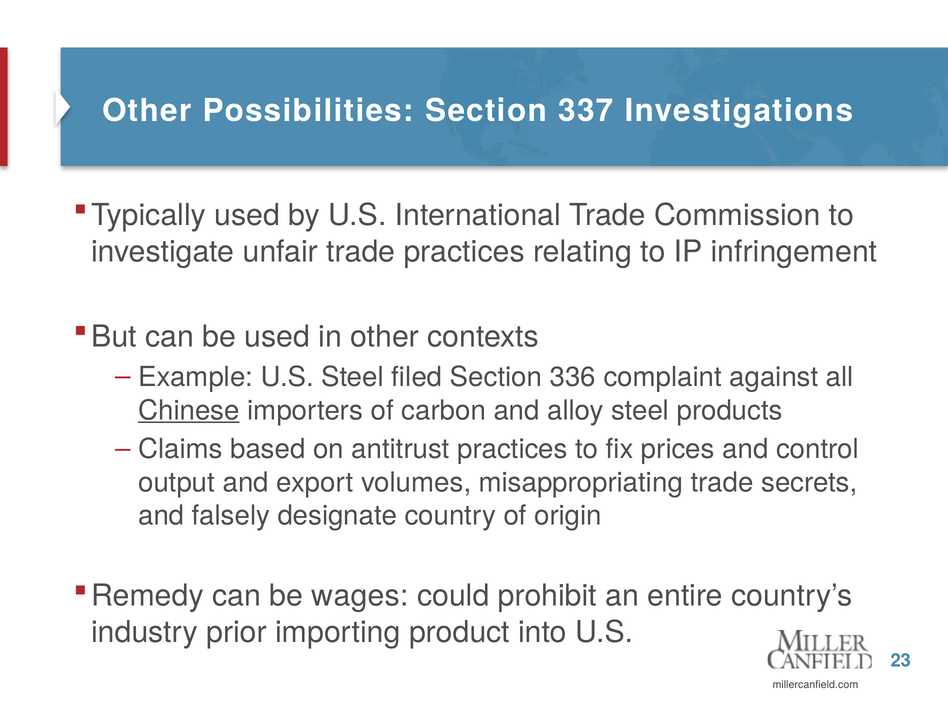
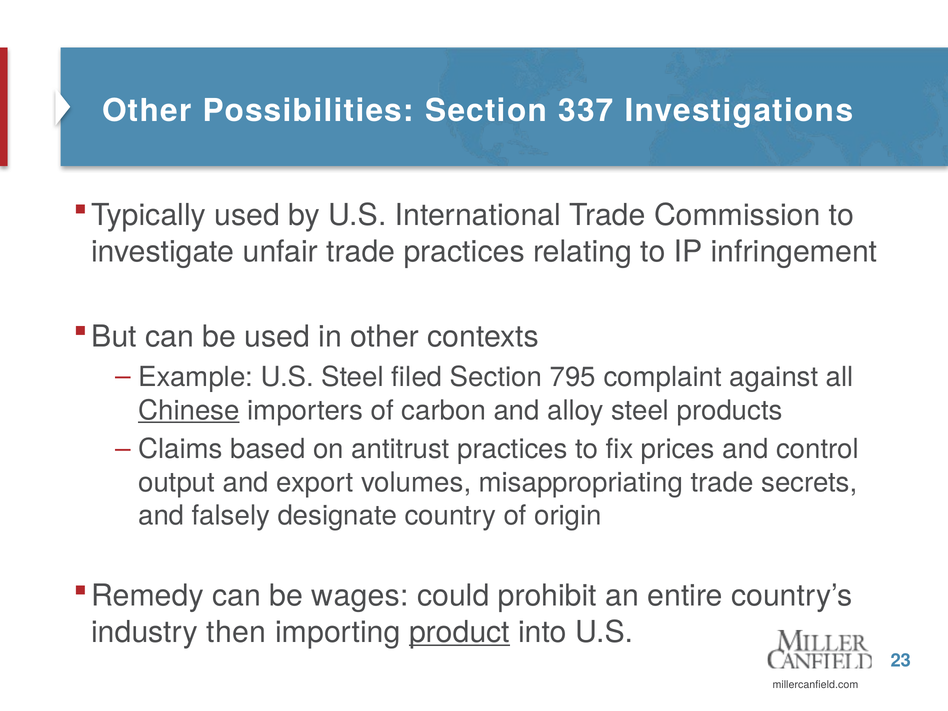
336: 336 -> 795
prior: prior -> then
product underline: none -> present
